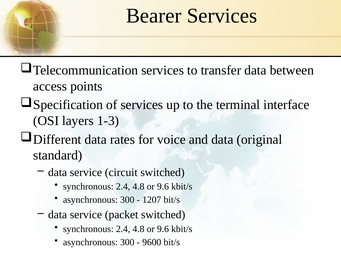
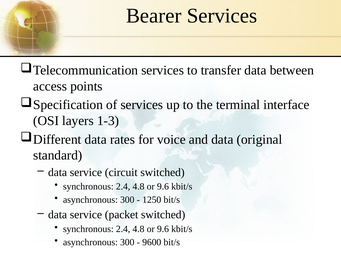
1207: 1207 -> 1250
